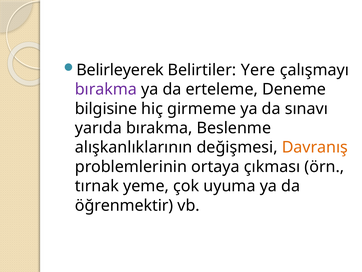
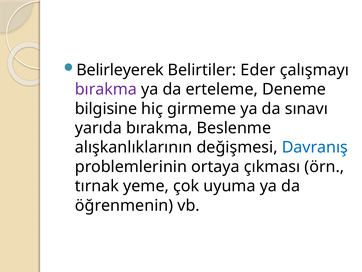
Yere: Yere -> Eder
Davranış colour: orange -> blue
öğrenmektir: öğrenmektir -> öğrenmenin
